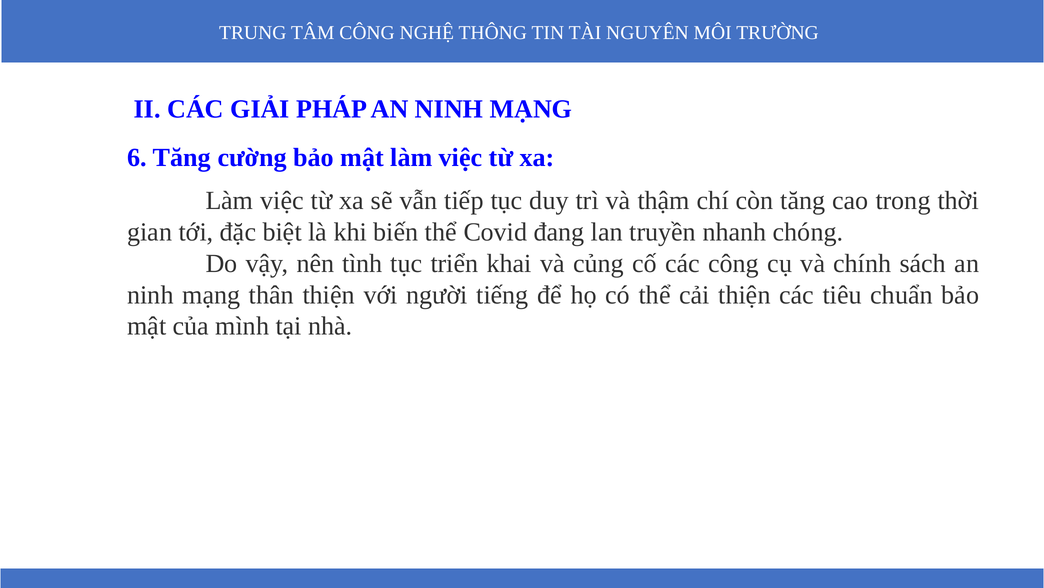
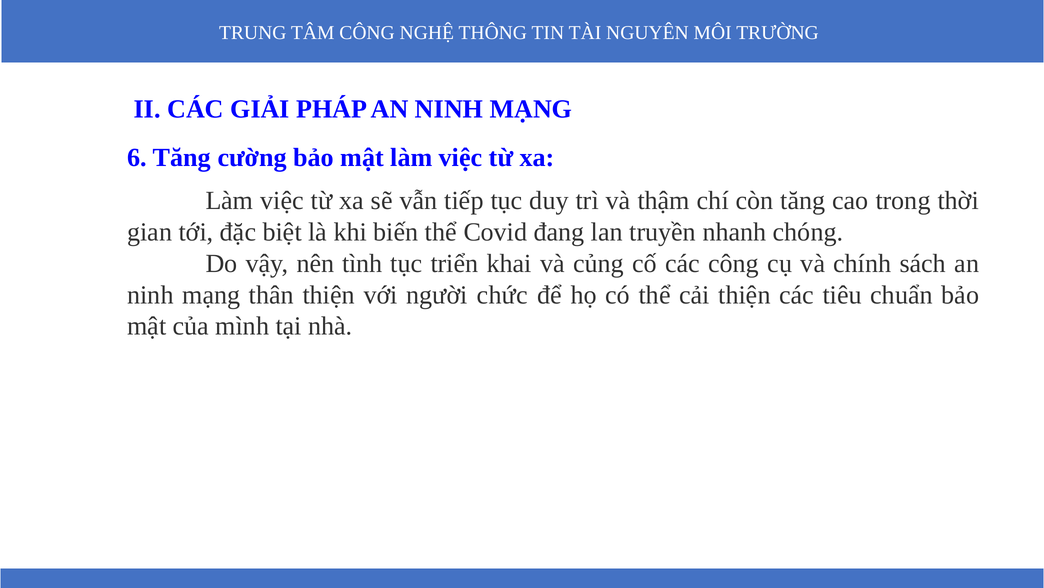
tiếng: tiếng -> chức
